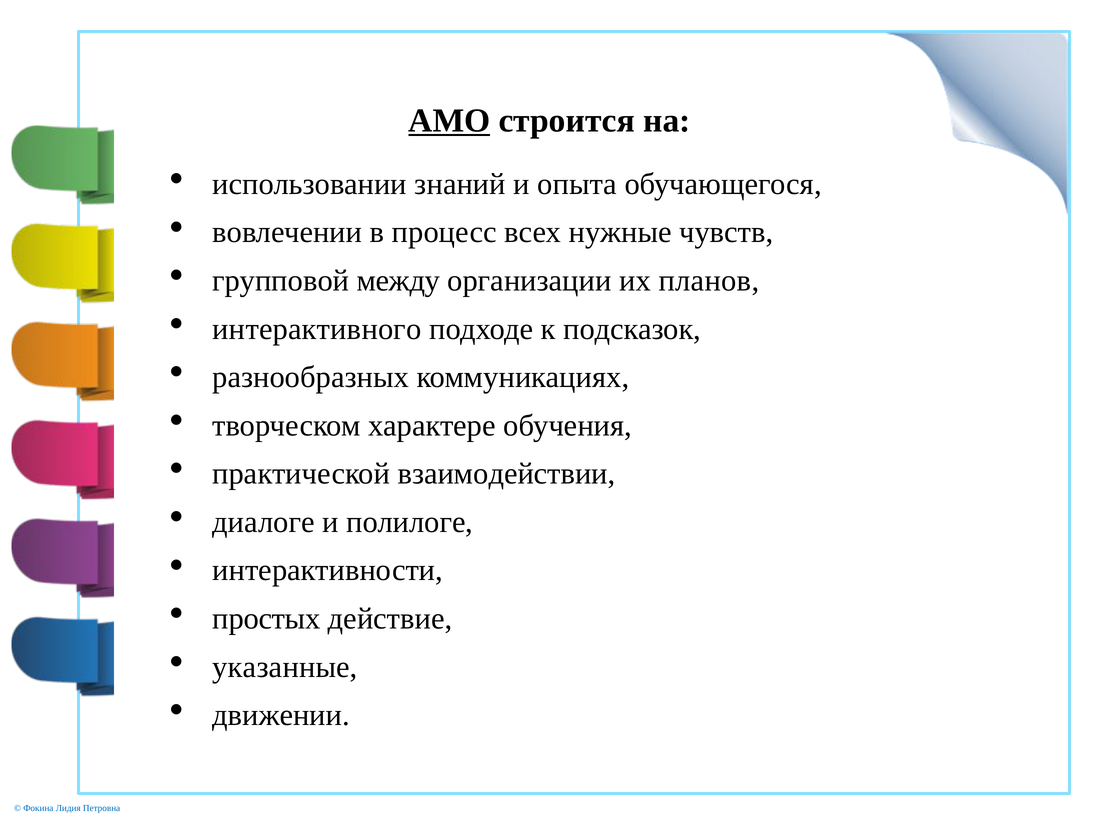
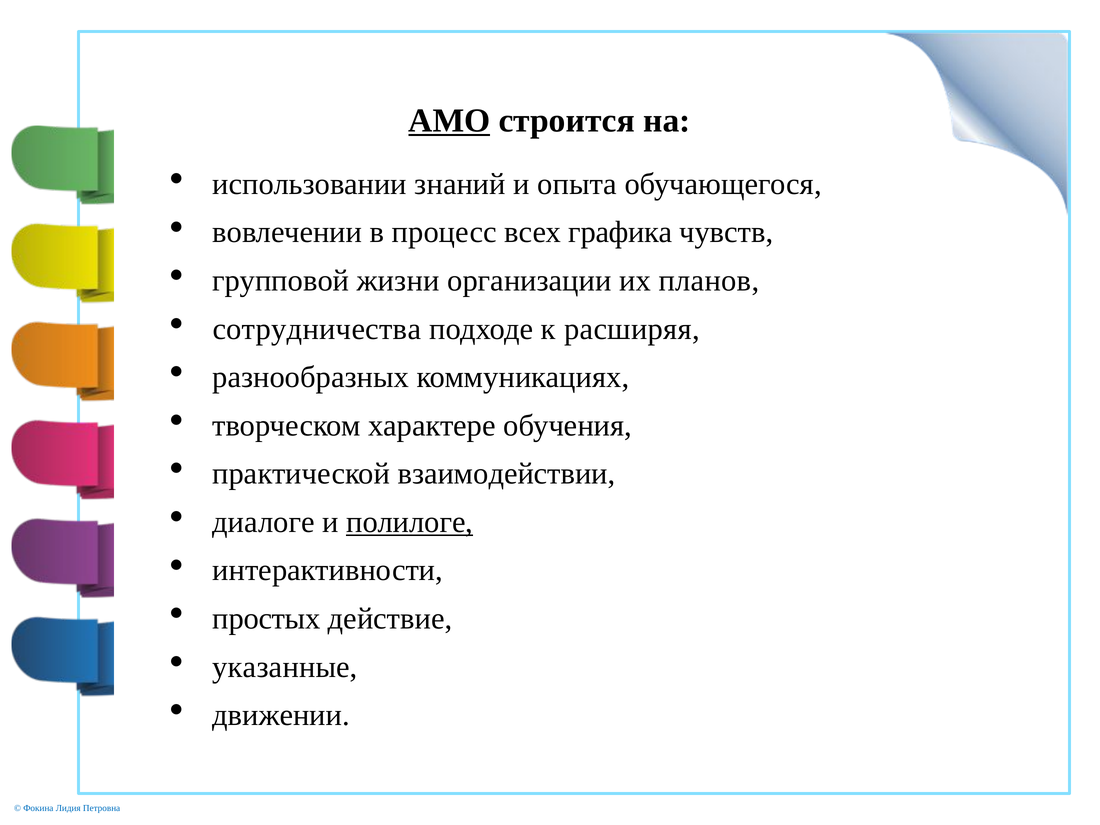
нужные: нужные -> графика
между: между -> жизни
интерактивного: интерактивного -> сотрудничества
подсказок: подсказок -> расширяя
полилоге underline: none -> present
